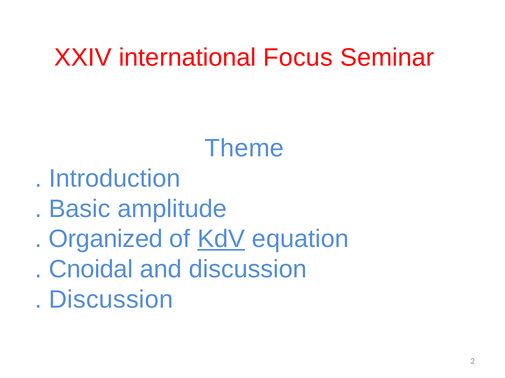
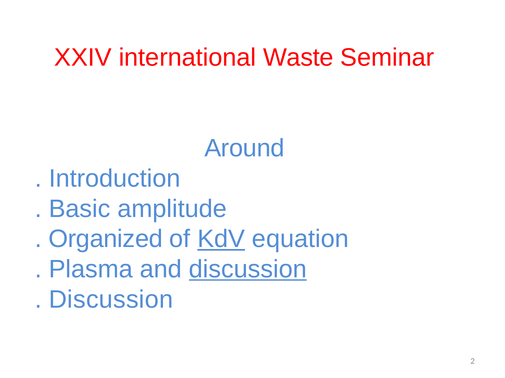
Focus: Focus -> Waste
Theme: Theme -> Around
Cnoidal: Cnoidal -> Plasma
discussion at (248, 270) underline: none -> present
